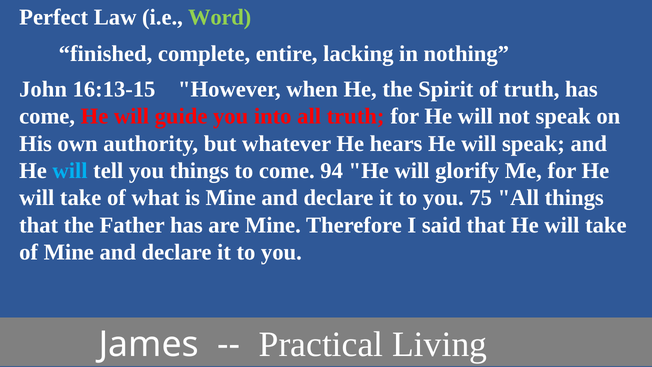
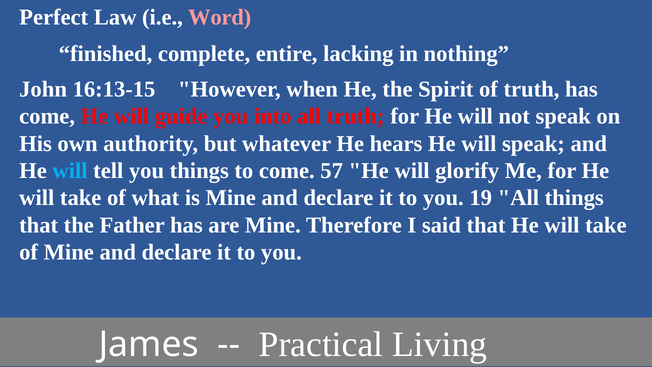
Word colour: light green -> pink
94: 94 -> 57
75: 75 -> 19
